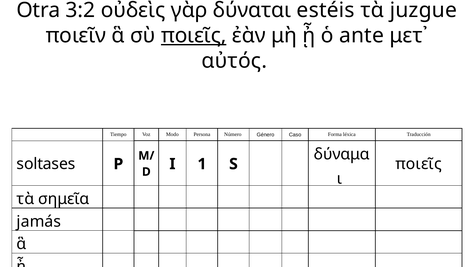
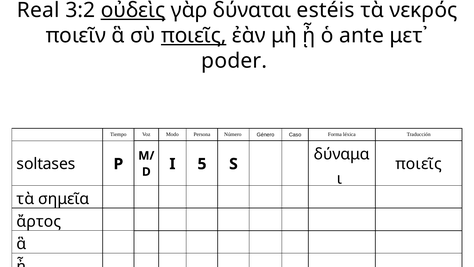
Otra: Otra -> Real
οὐδεὶς underline: none -> present
juzgue: juzgue -> νεκρός
αὐτός: αὐτός -> poder
1: 1 -> 5
jamás: jamás -> ἄρτος
